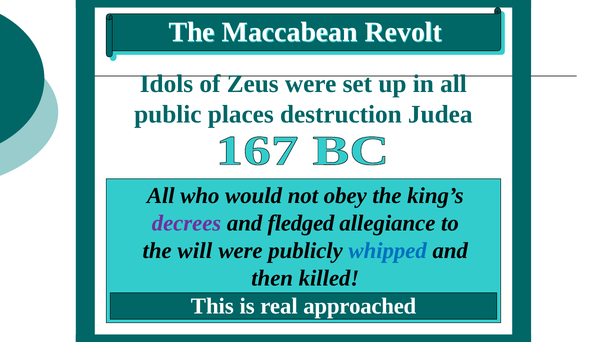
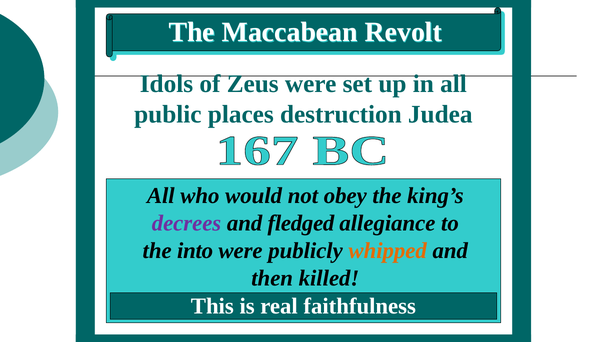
will: will -> into
whipped colour: blue -> orange
approached: approached -> faithfulness
